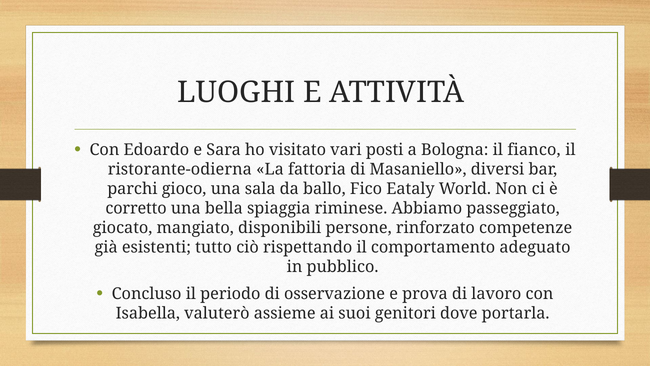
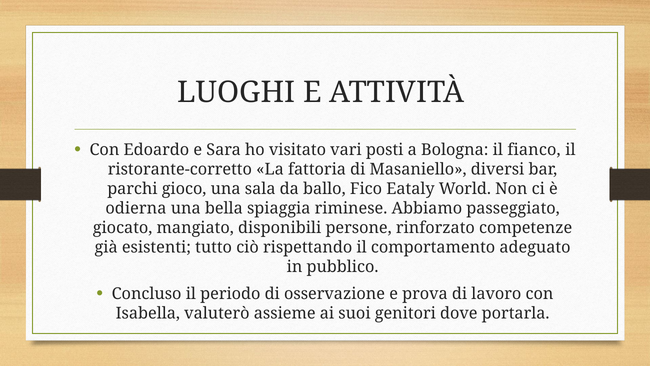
ristorante-odierna: ristorante-odierna -> ristorante-corretto
corretto: corretto -> odierna
